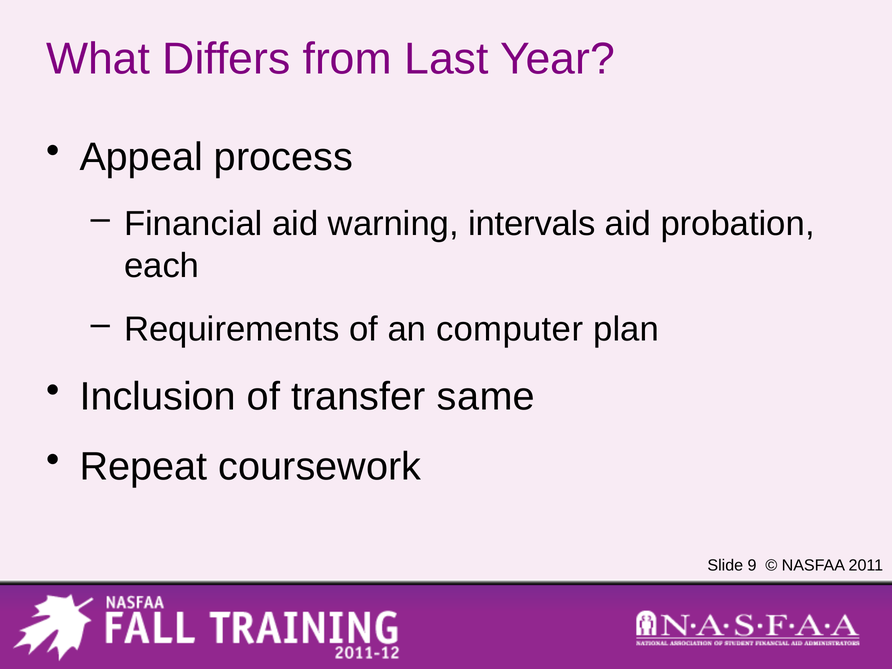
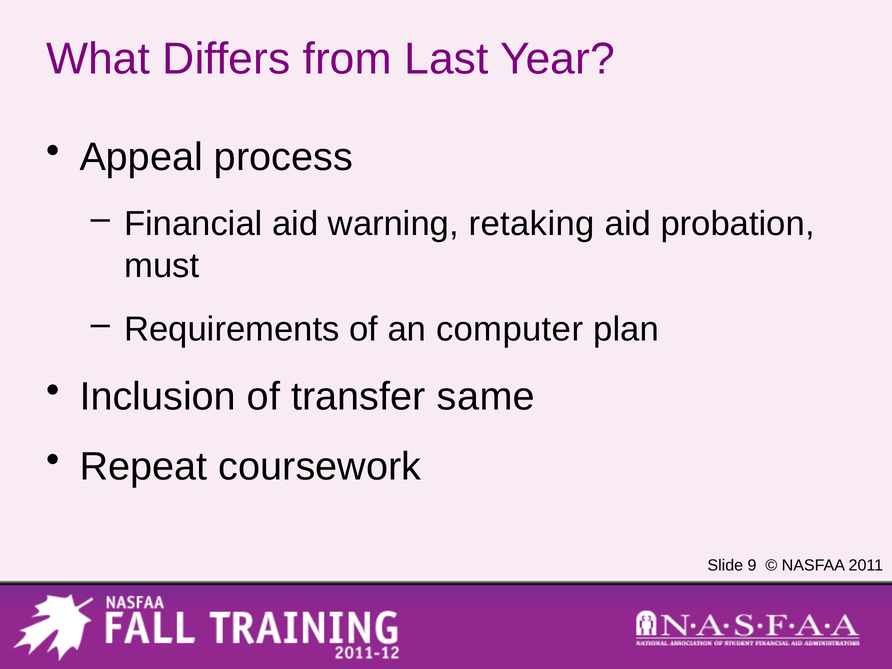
intervals: intervals -> retaking
each: each -> must
